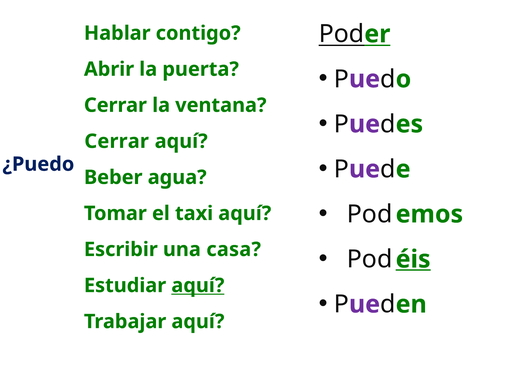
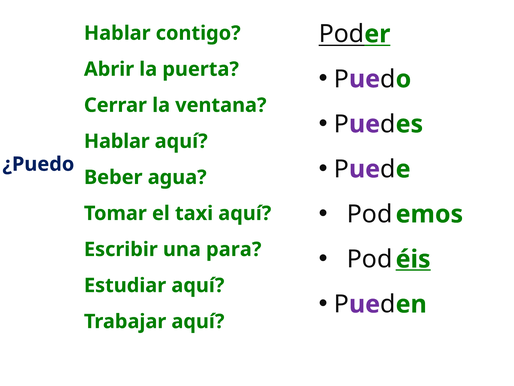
Cerrar at (117, 141): Cerrar -> Hablar
casa: casa -> para
aquí at (198, 285) underline: present -> none
